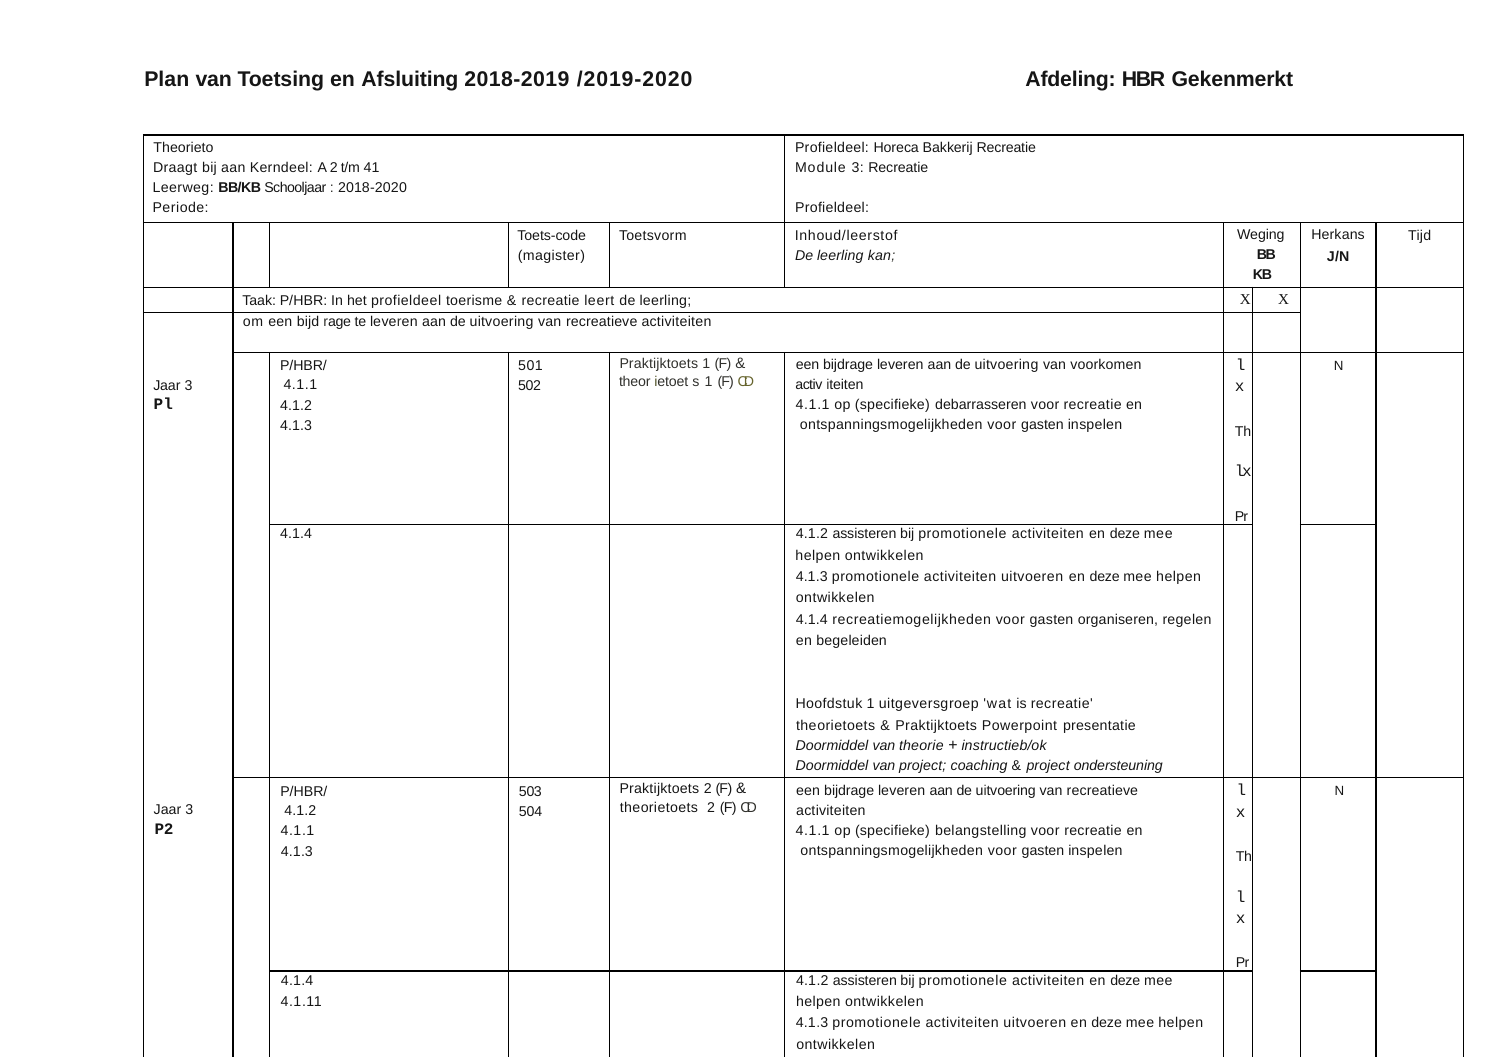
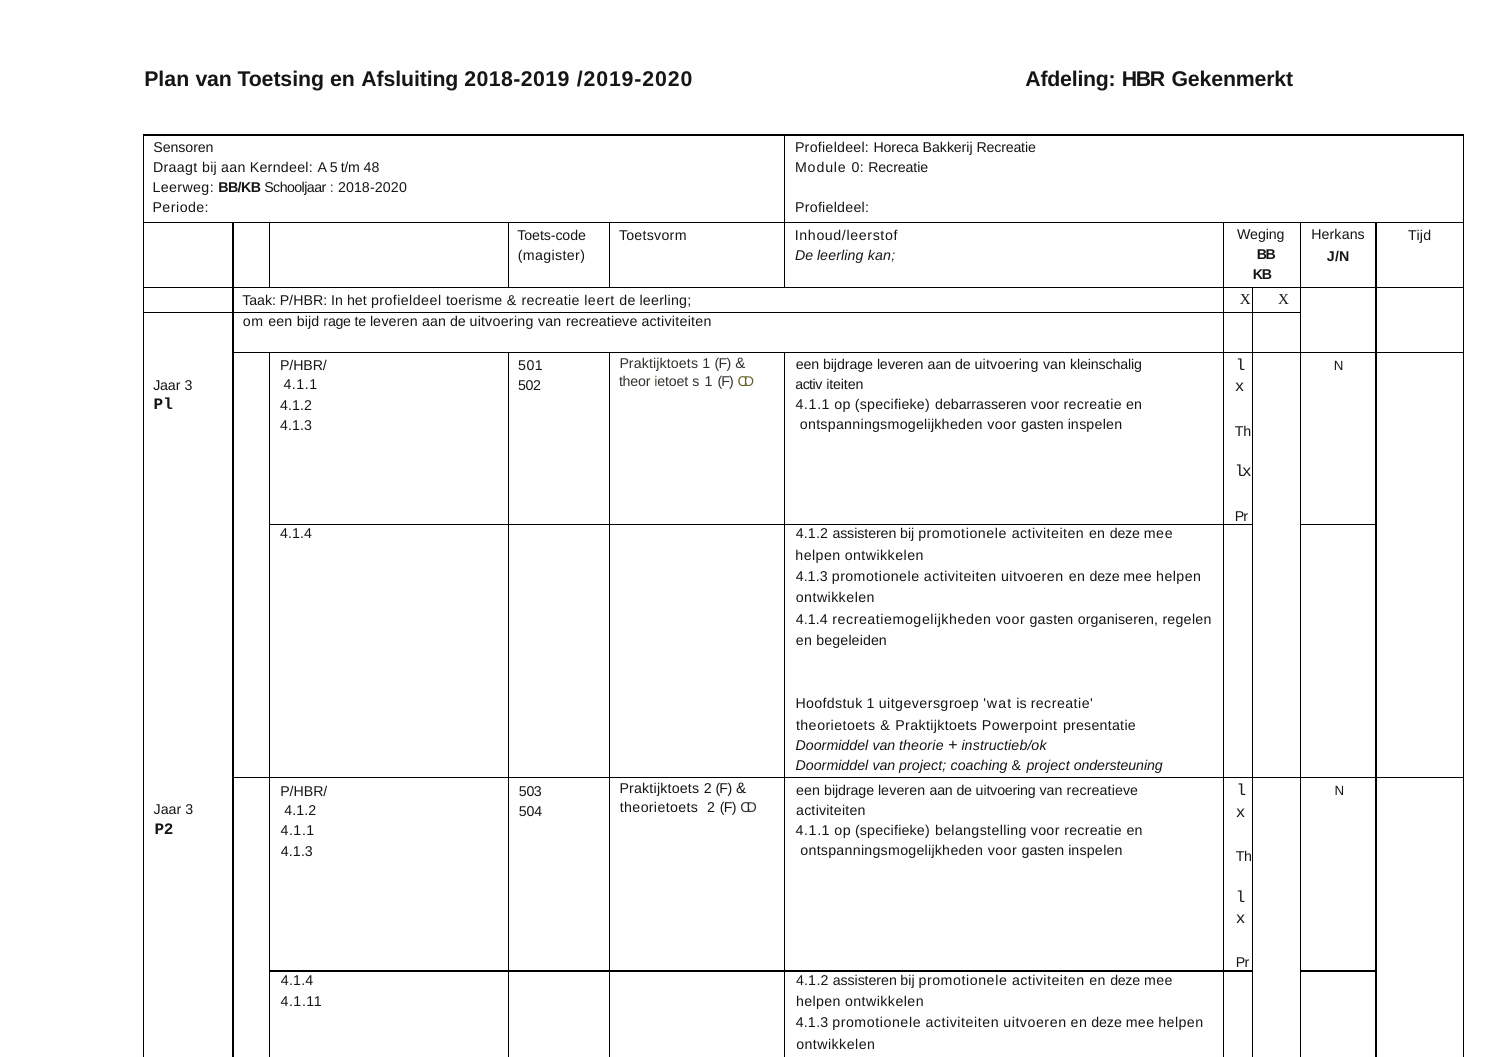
Theorieto: Theorieto -> Sensoren
Module 3: 3 -> 0
A 2: 2 -> 5
41: 41 -> 48
voorkomen: voorkomen -> kleinschalig
